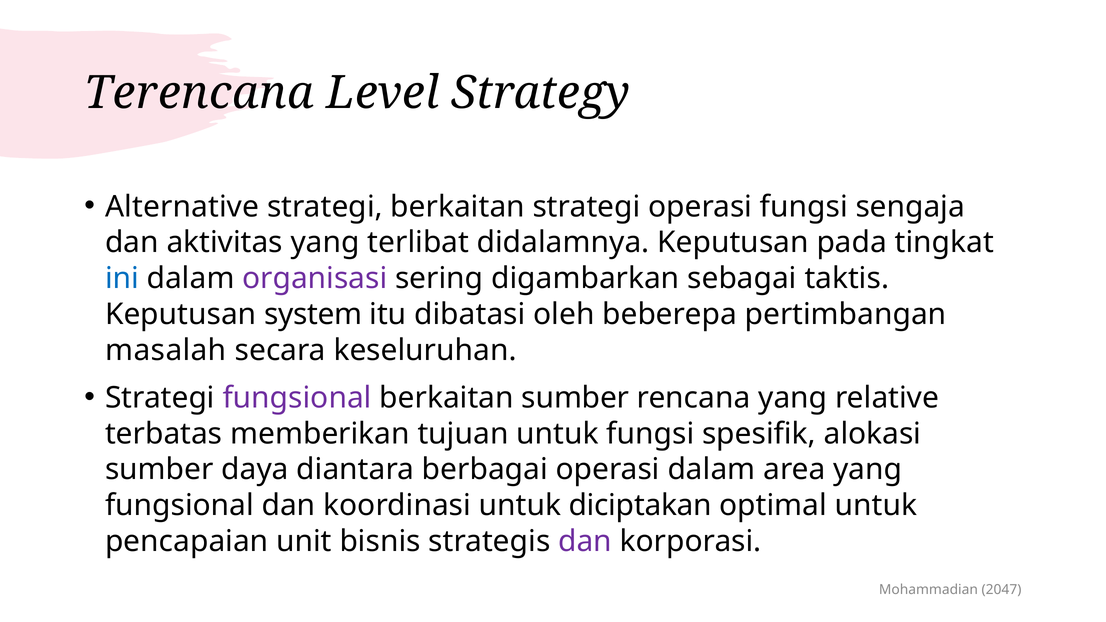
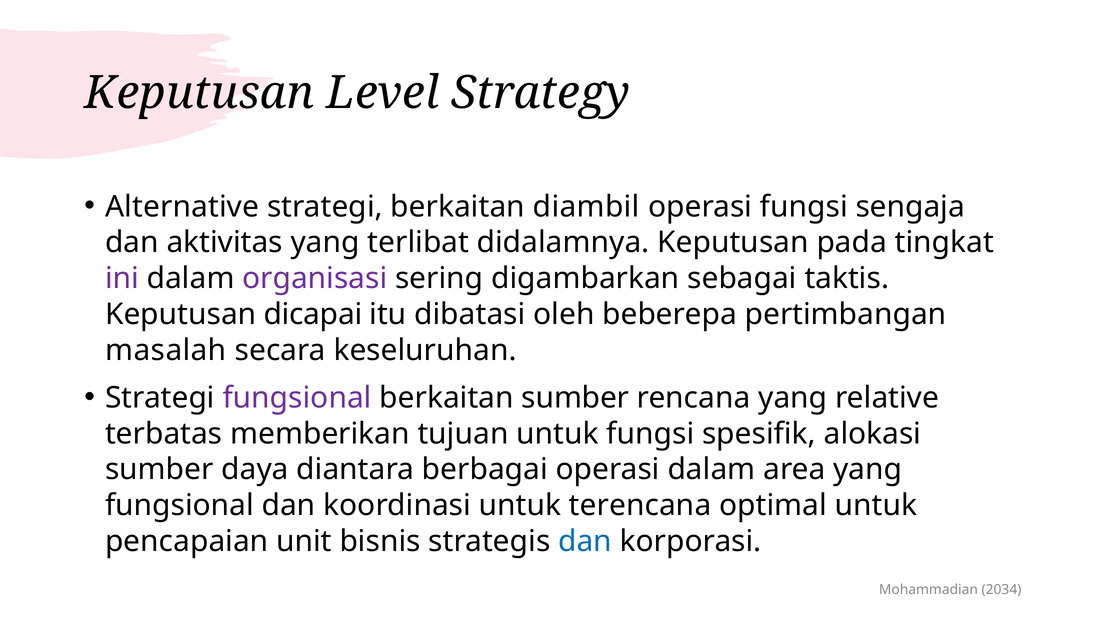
Terencana at (199, 93): Terencana -> Keputusan
berkaitan strategi: strategi -> diambil
ini colour: blue -> purple
system: system -> dicapai
diciptakan: diciptakan -> terencana
dan at (585, 542) colour: purple -> blue
2047: 2047 -> 2034
